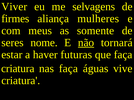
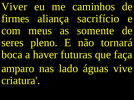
selvagens: selvagens -> caminhos
mulheres: mulheres -> sacrifício
nome: nome -> pleno
não underline: present -> none
estar: estar -> boca
criatura at (18, 69): criatura -> amparo
nas faça: faça -> lado
